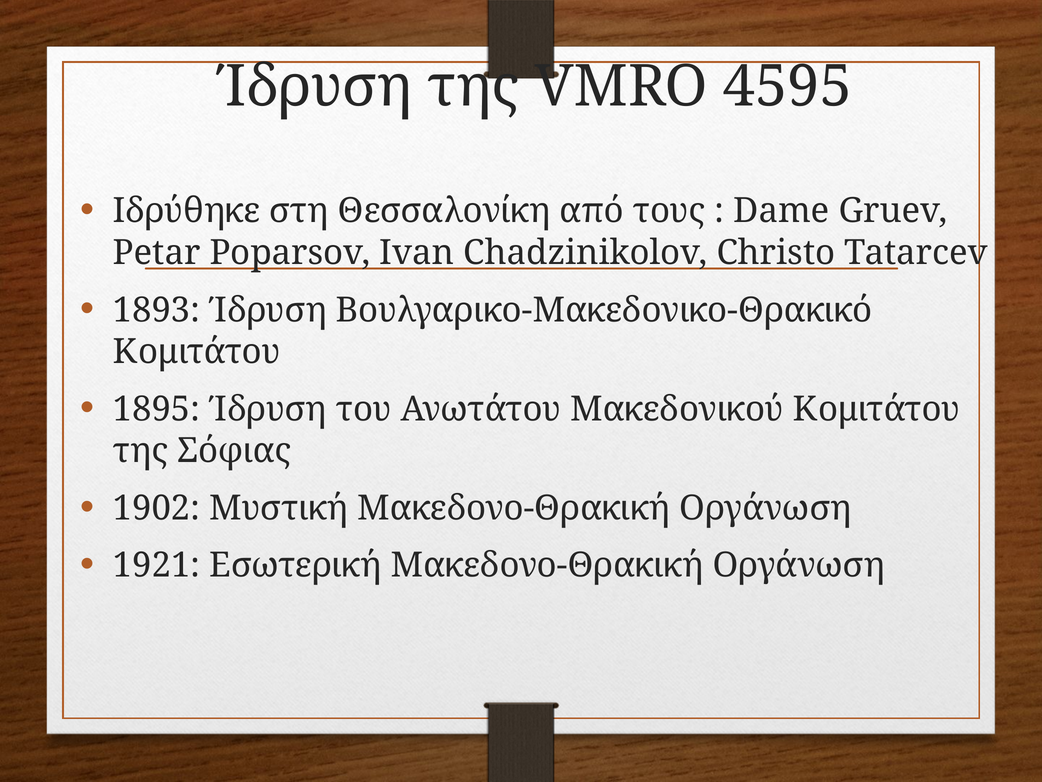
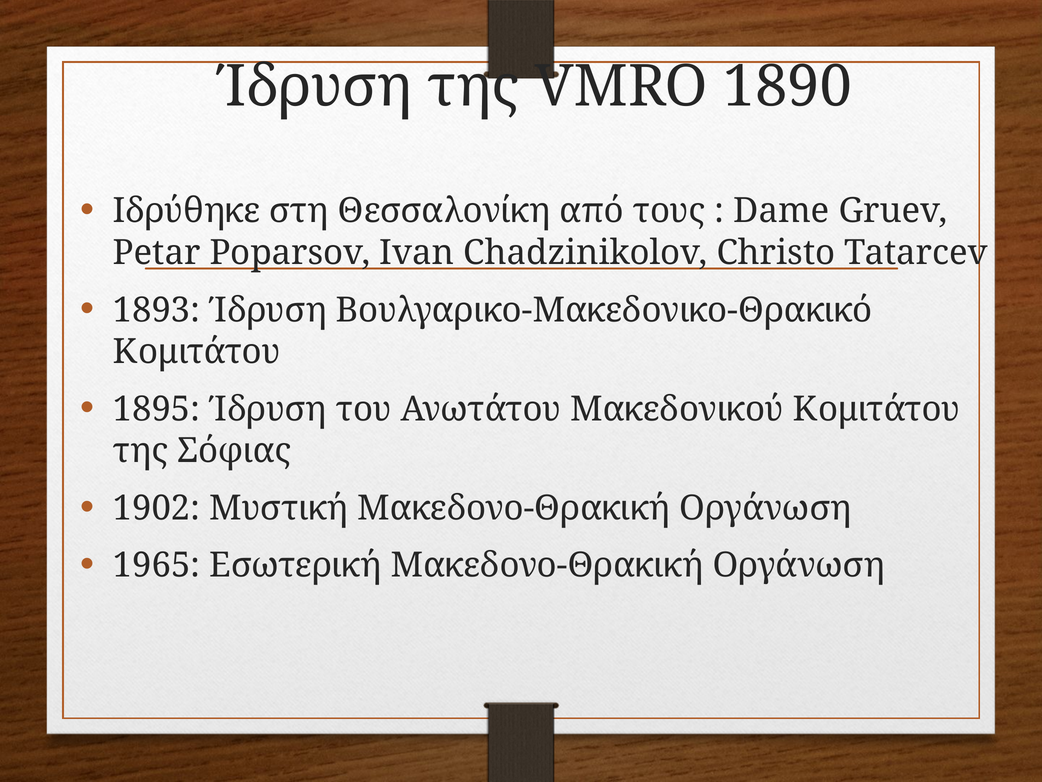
4595: 4595 -> 1890
1921: 1921 -> 1965
